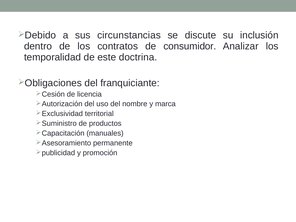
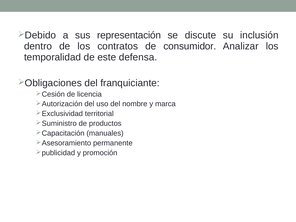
circunstancias: circunstancias -> representación
doctrina: doctrina -> defensa
